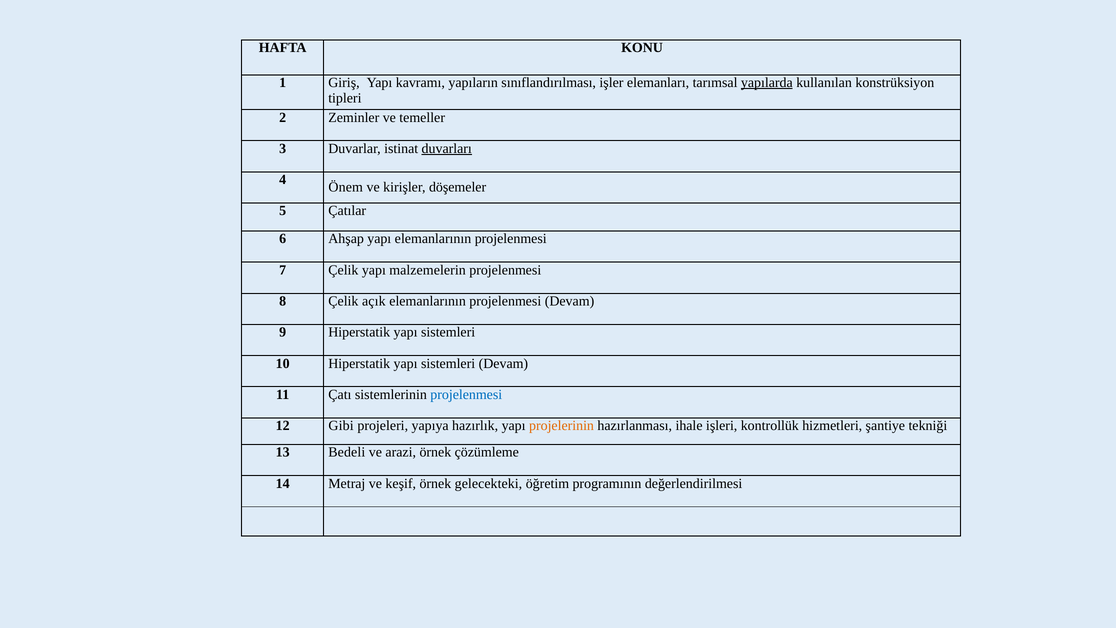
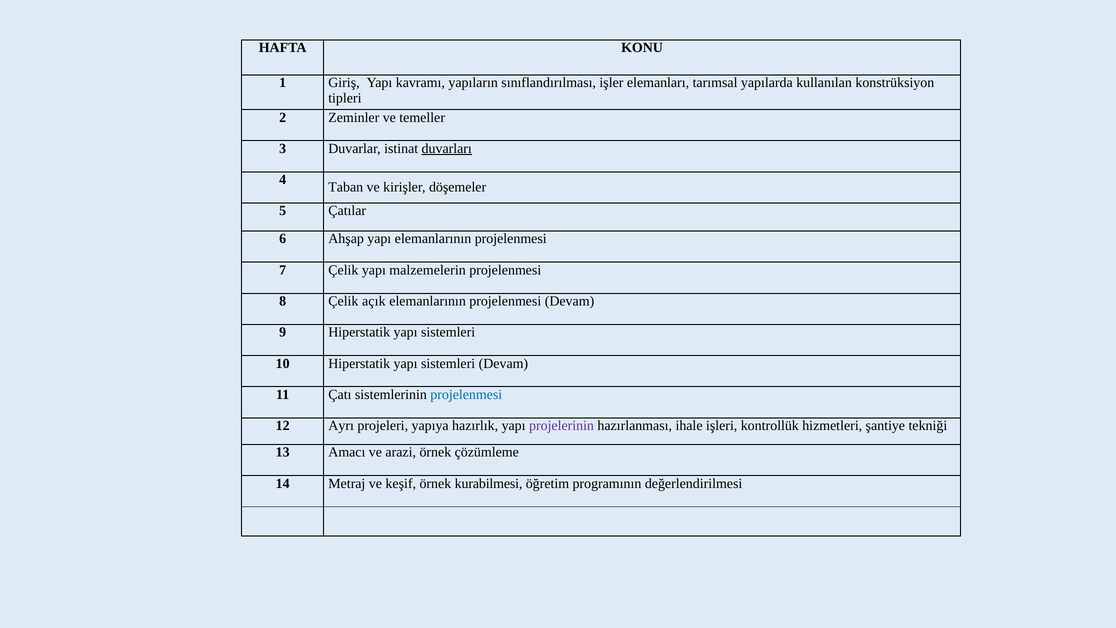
yapılarda underline: present -> none
Önem: Önem -> Taban
Gibi: Gibi -> Ayrı
projelerinin colour: orange -> purple
Bedeli: Bedeli -> Amacı
gelecekteki: gelecekteki -> kurabilmesi
